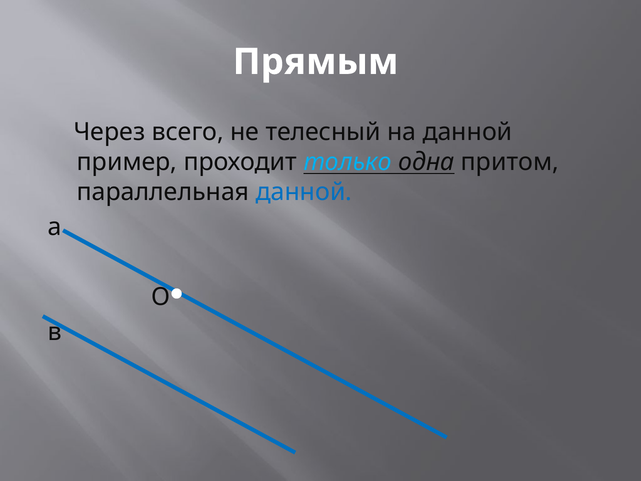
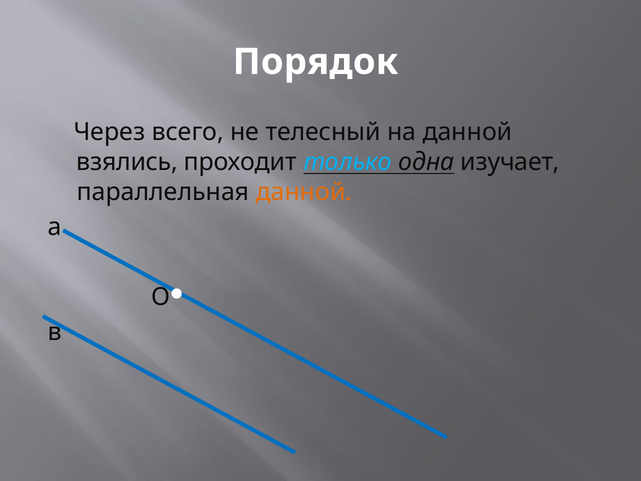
Прямым: Прямым -> Порядок
пример: пример -> взялись
притом: притом -> изучает
данной at (304, 192) colour: blue -> orange
